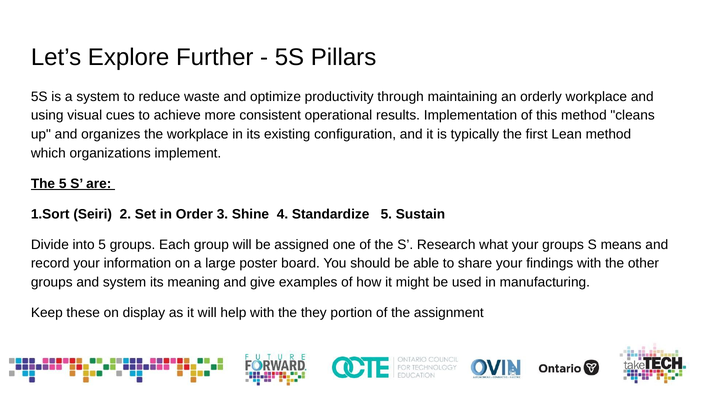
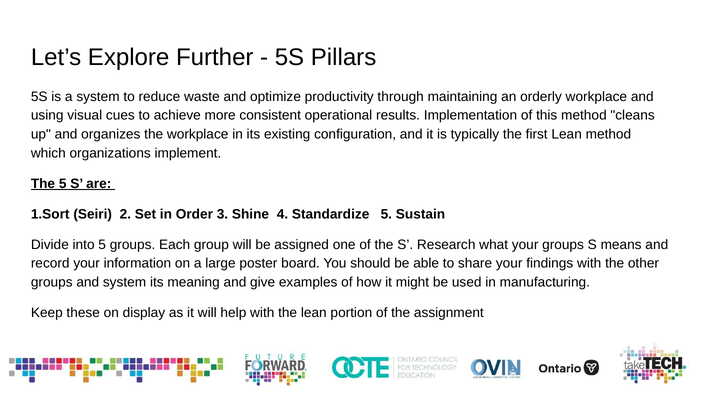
the they: they -> lean
